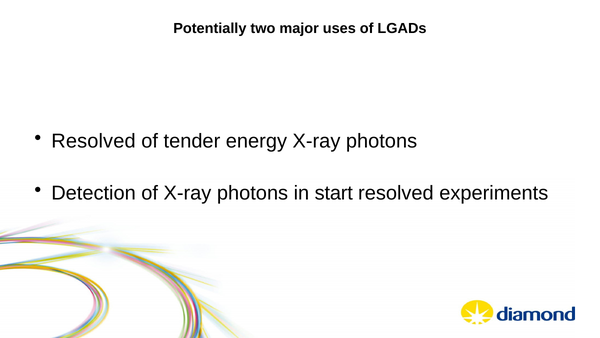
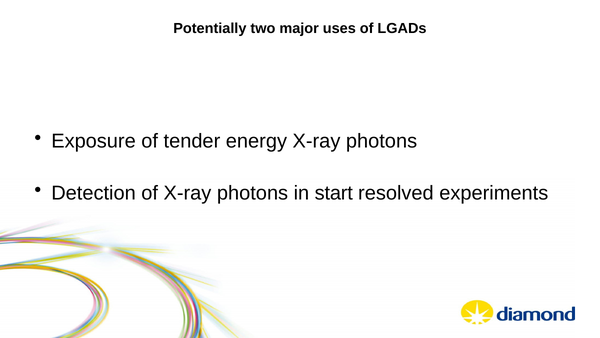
Resolved at (93, 141): Resolved -> Exposure
